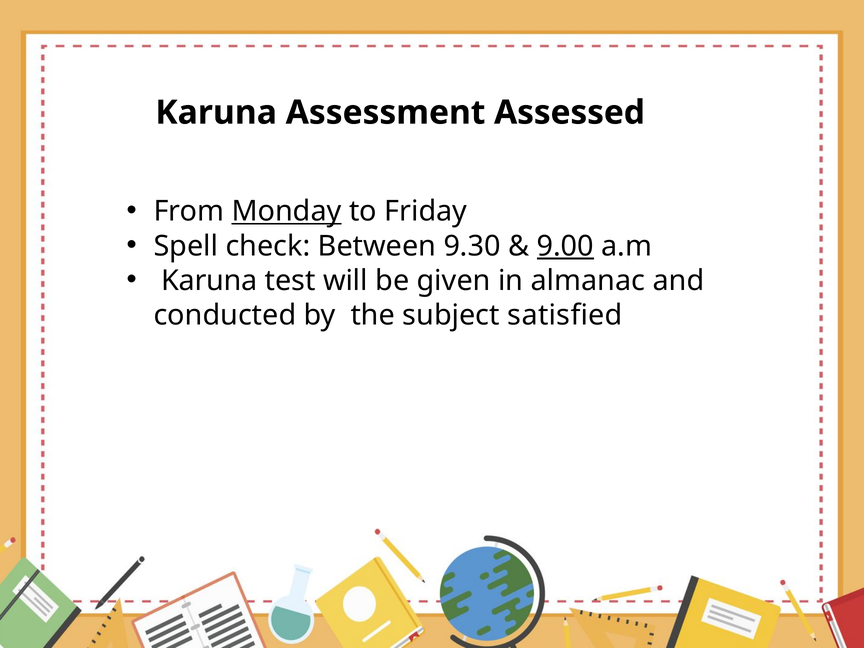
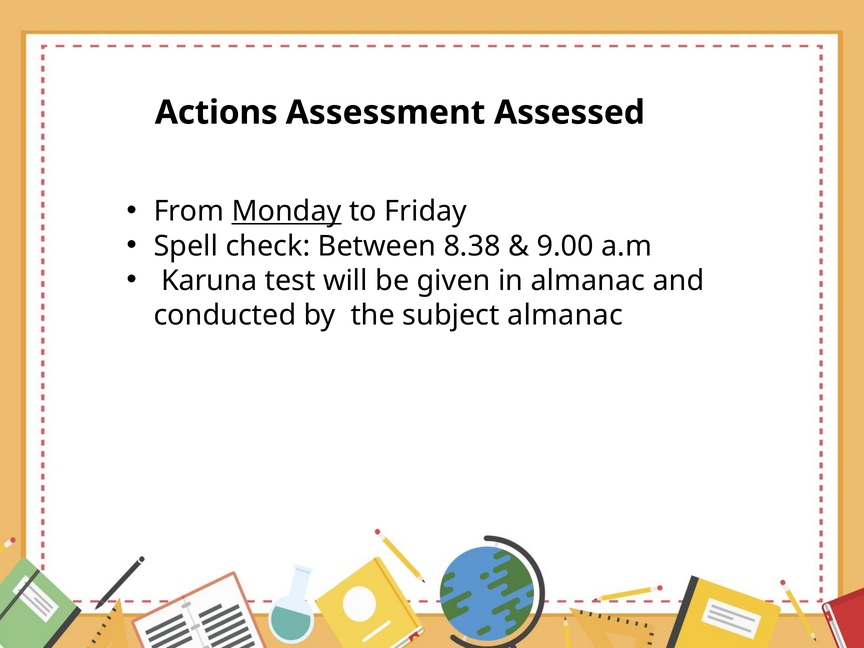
Karuna at (216, 113): Karuna -> Actions
9.30: 9.30 -> 8.38
9.00 underline: present -> none
subject satisfied: satisfied -> almanac
